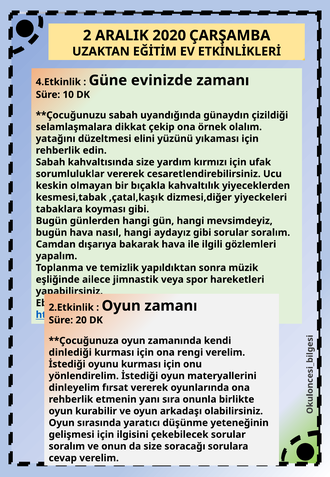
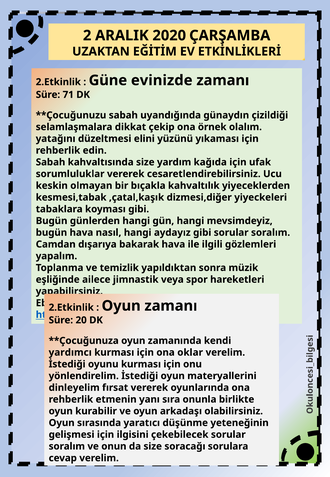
4.Etkinlik at (58, 82): 4.Etkinlik -> 2.Etkinlik
10: 10 -> 71
kırmızı: kırmızı -> kağıda
dinlediği: dinlediği -> yardımcı
rengi: rengi -> oklar
